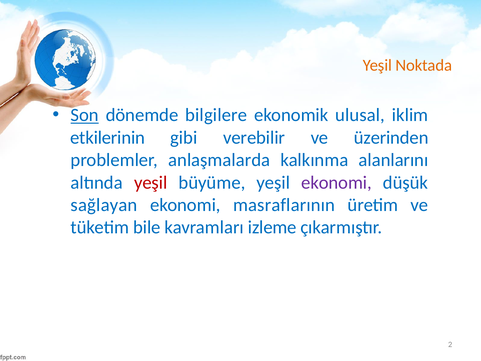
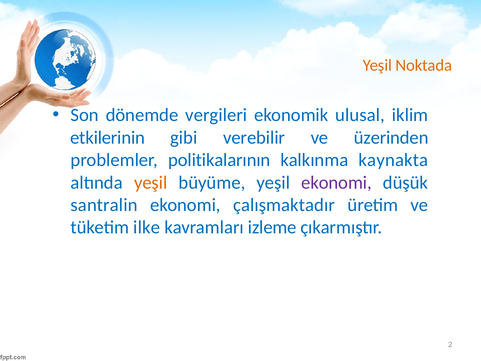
Son underline: present -> none
bilgilere: bilgilere -> vergileri
anlaşmalarda: anlaşmalarda -> politikalarının
alanlarını: alanlarını -> kaynakta
yeşil at (151, 182) colour: red -> orange
sağlayan: sağlayan -> santralin
masraflarının: masraflarının -> çalışmaktadır
bile: bile -> ilke
